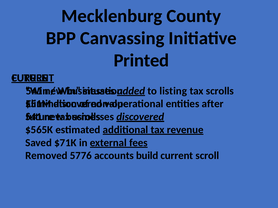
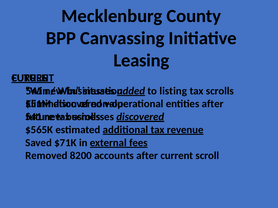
Printed: Printed -> Leasing
5776: 5776 -> 8200
accounts build: build -> after
